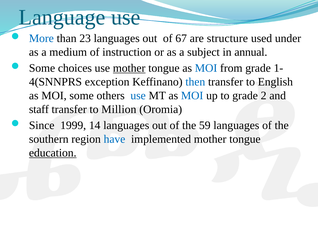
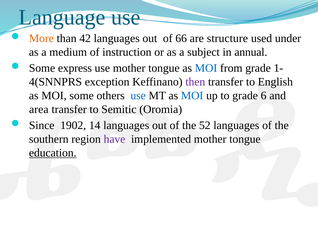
More colour: blue -> orange
23: 23 -> 42
67: 67 -> 66
choices: choices -> express
mother at (129, 68) underline: present -> none
then colour: blue -> purple
2: 2 -> 6
staff: staff -> area
Million: Million -> Semitic
1999: 1999 -> 1902
59: 59 -> 52
have colour: blue -> purple
